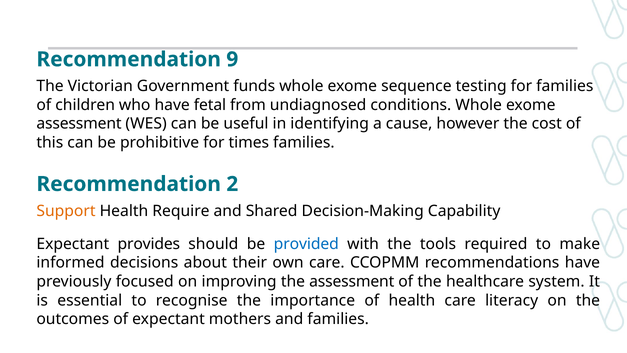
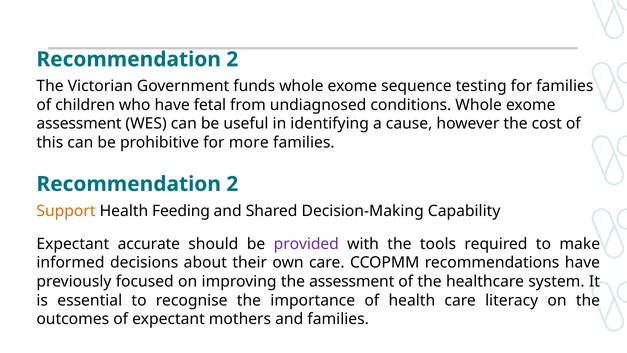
9 at (232, 59): 9 -> 2
times: times -> more
Require: Require -> Feeding
provides: provides -> accurate
provided colour: blue -> purple
